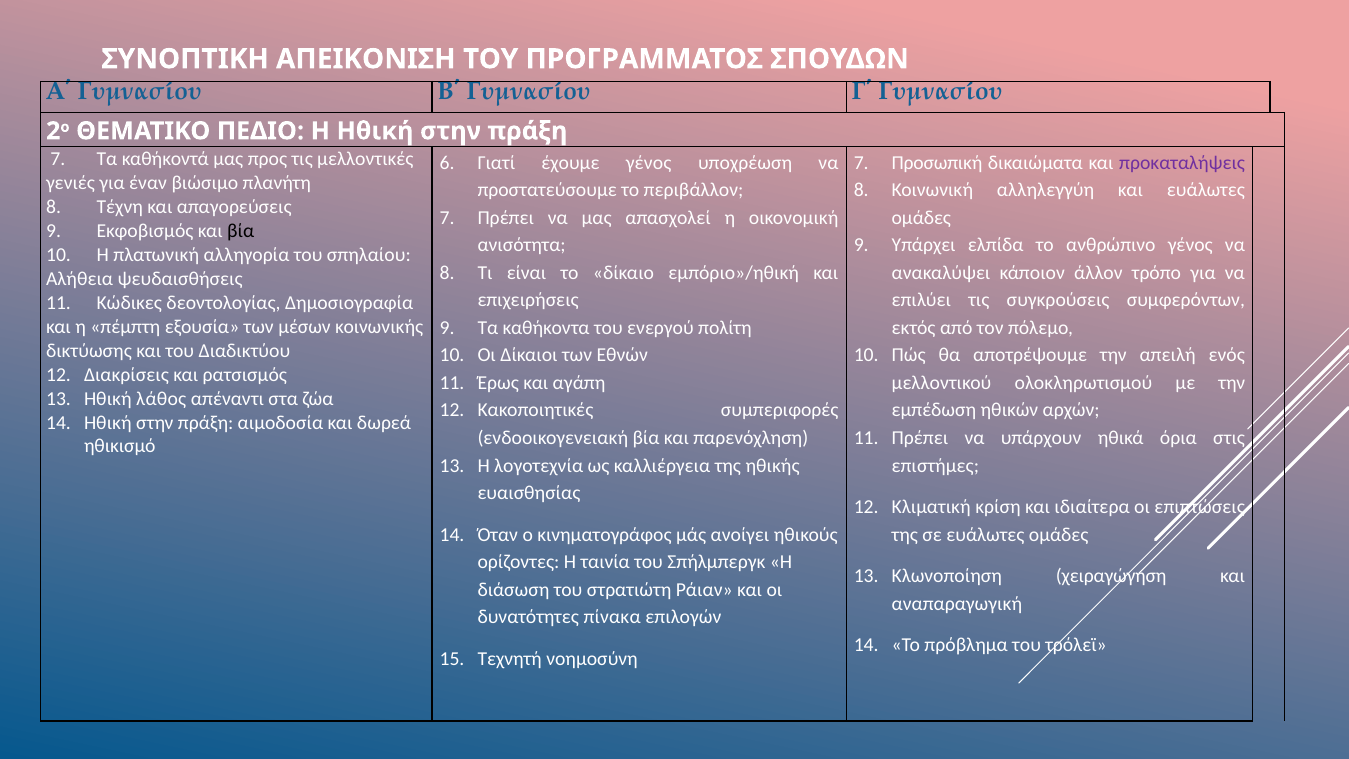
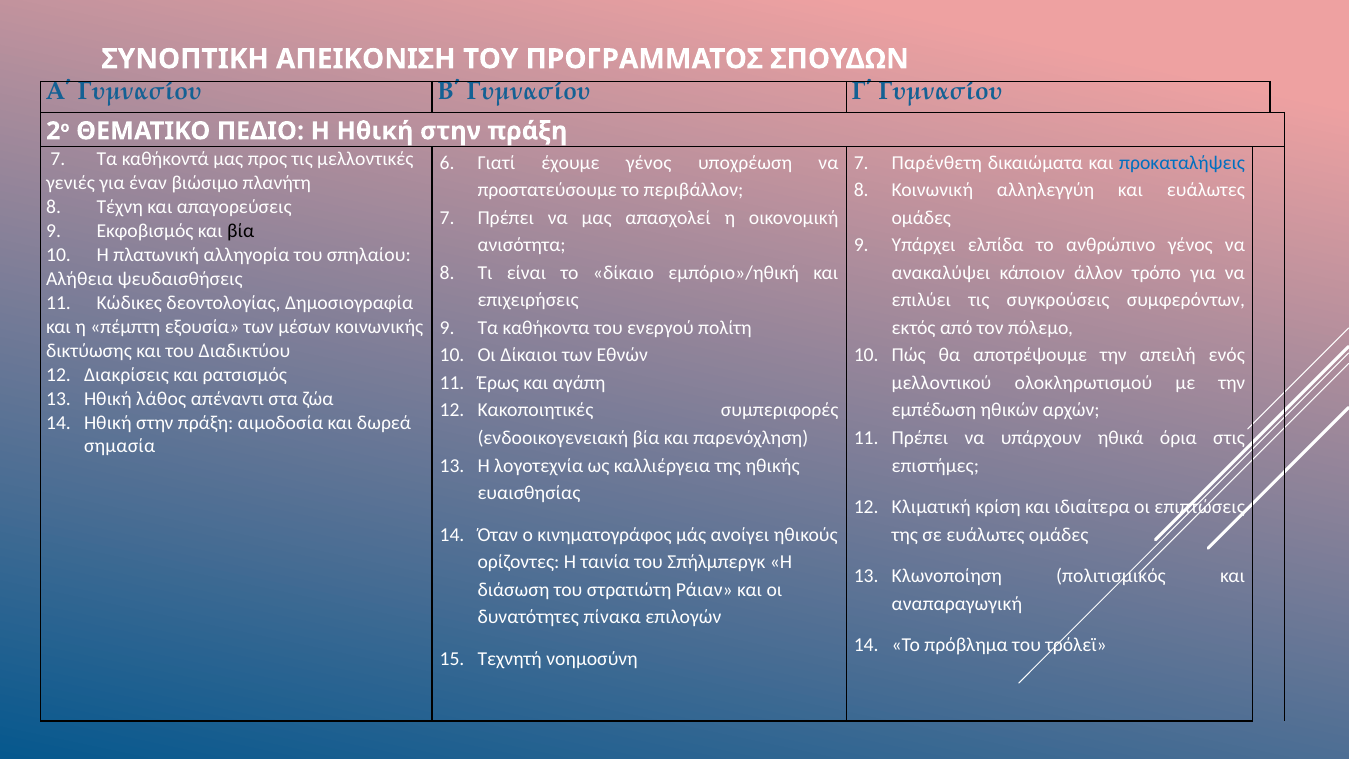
Προσωπική: Προσωπική -> Παρένθετη
προκαταλήψεις colour: purple -> blue
ηθικισμό: ηθικισμό -> σημασία
χειραγώγηση: χειραγώγηση -> πολιτισμικός
